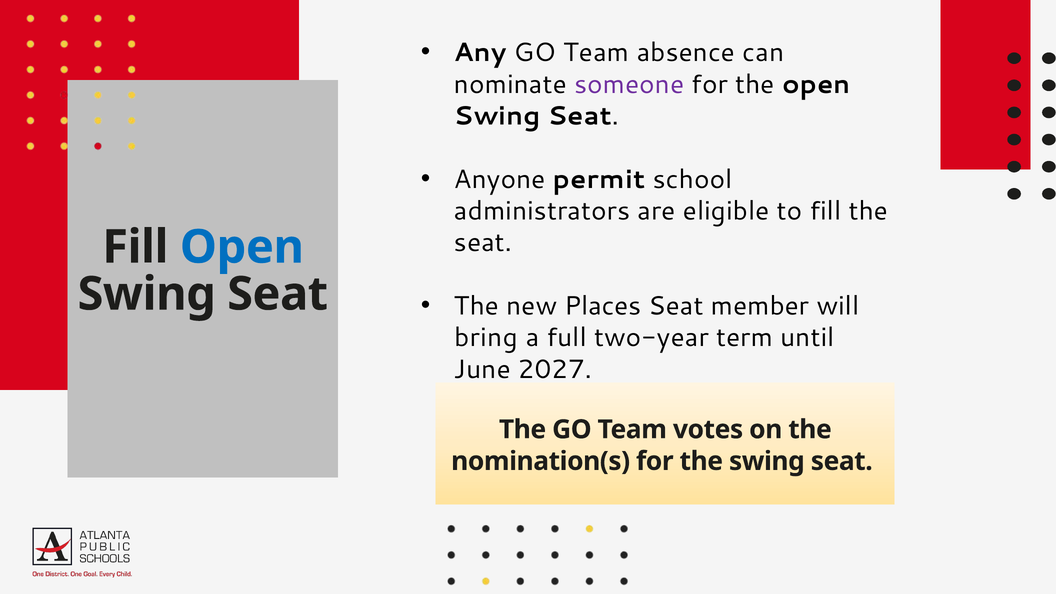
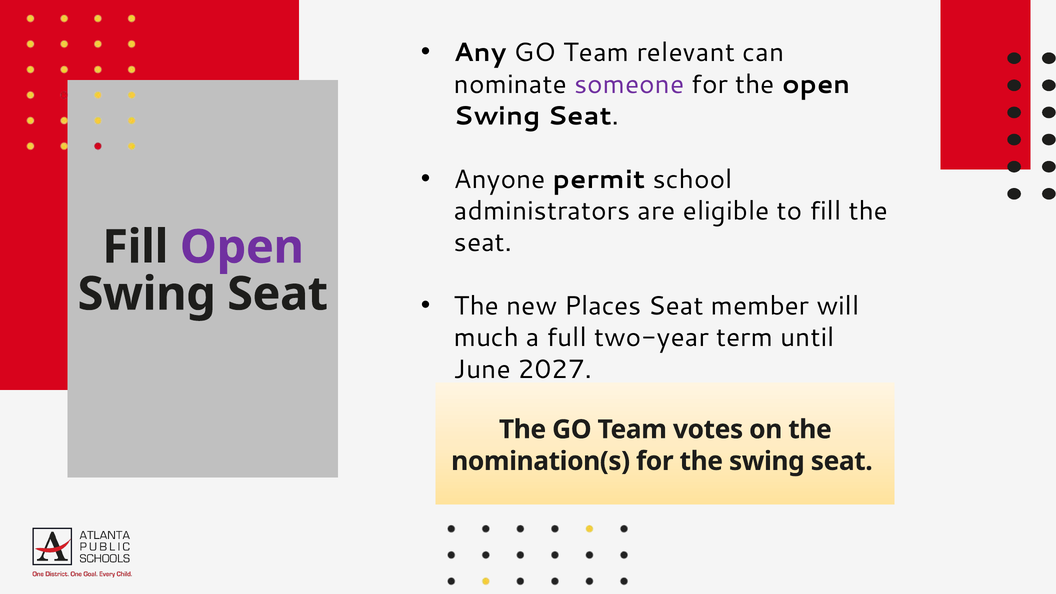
absence: absence -> relevant
Open at (242, 247) colour: blue -> purple
bring: bring -> much
